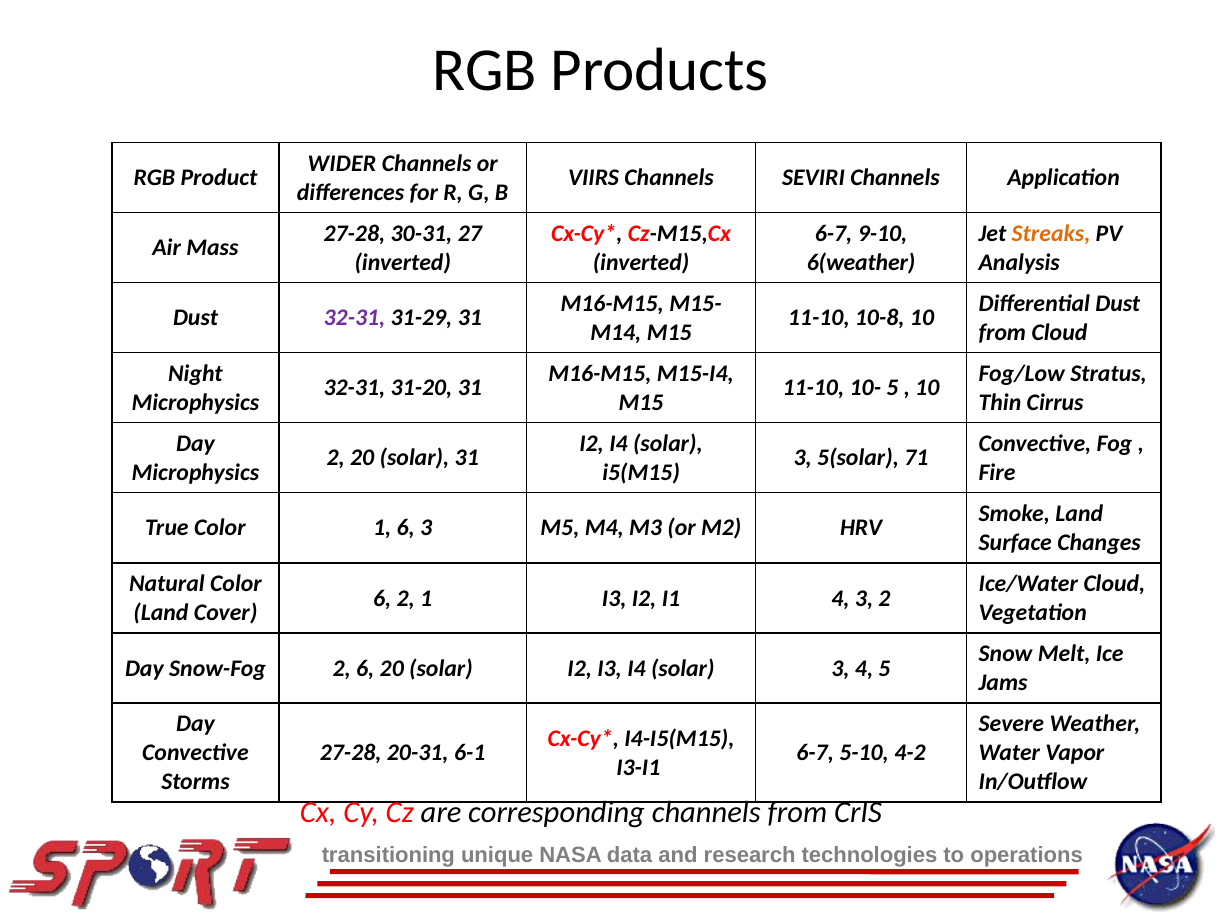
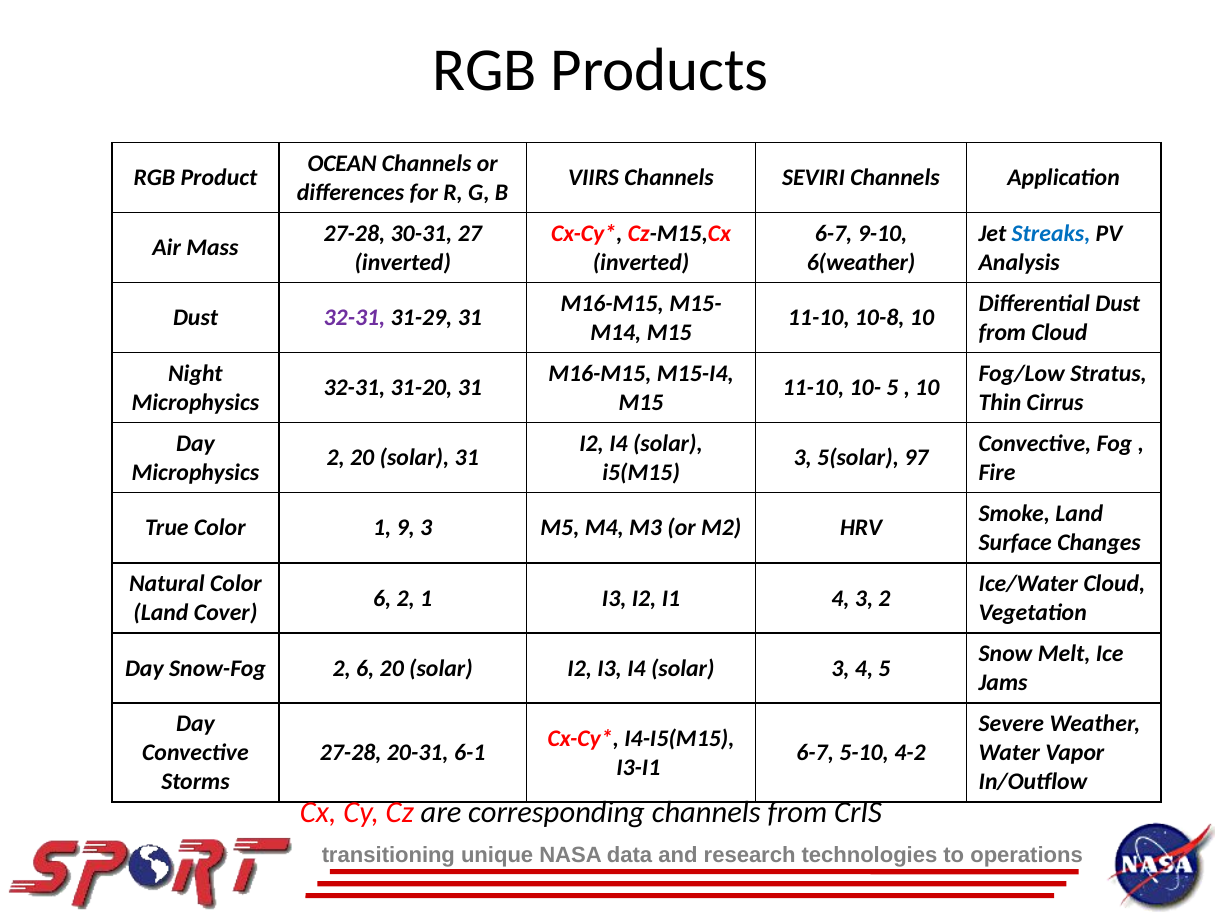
WIDER: WIDER -> OCEAN
Streaks colour: orange -> blue
71: 71 -> 97
1 6: 6 -> 9
